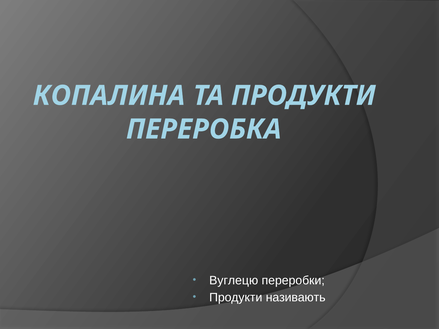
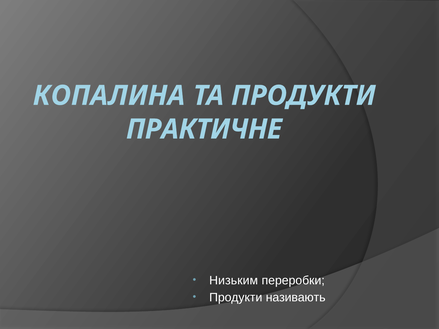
ПЕРЕРОБКА: ПЕРЕРОБКА -> ПРАКТИЧНЕ
Вуглецю: Вуглецю -> Низьким
